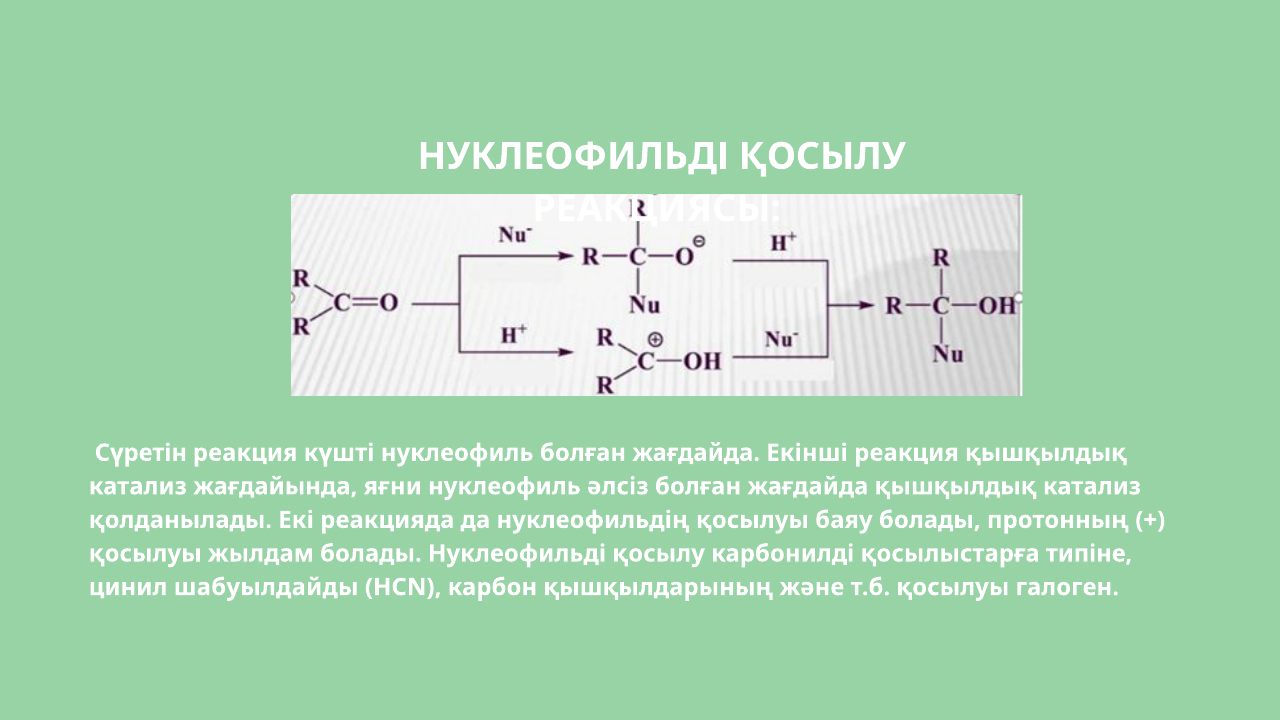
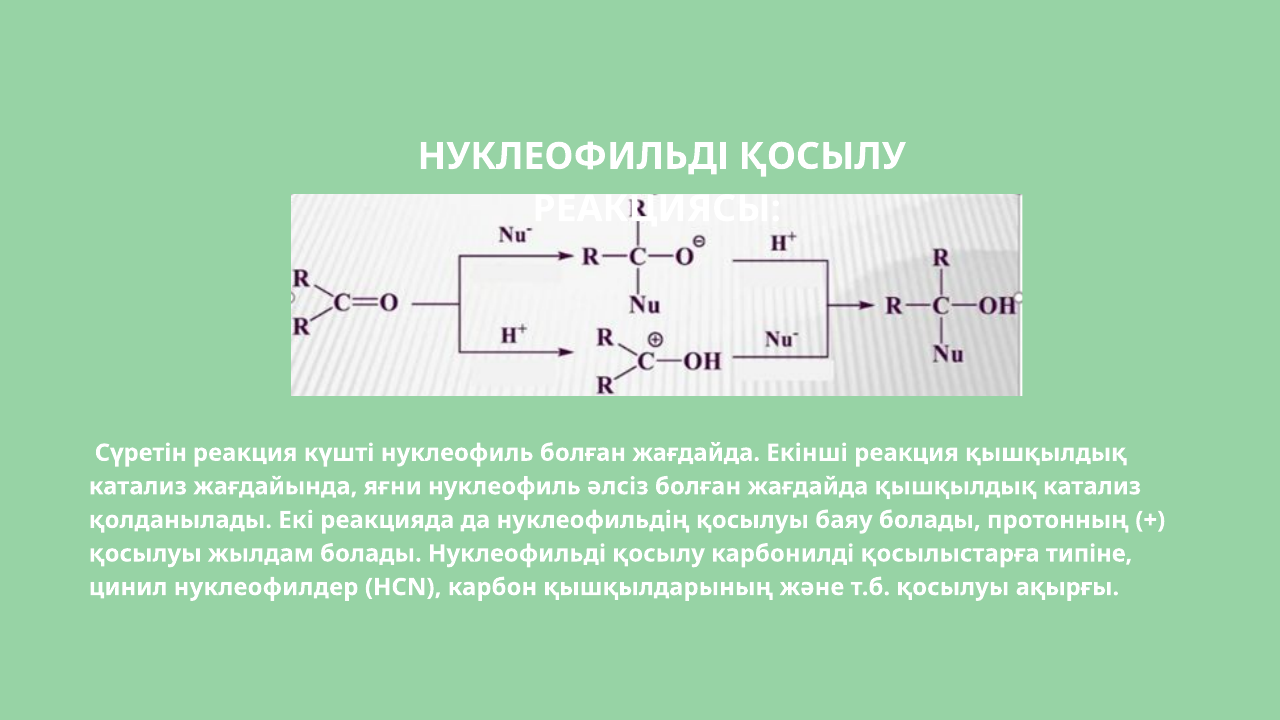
шабуылдайды: шабуылдайды -> нуклеофилдер
галоген: галоген -> ақырғы
